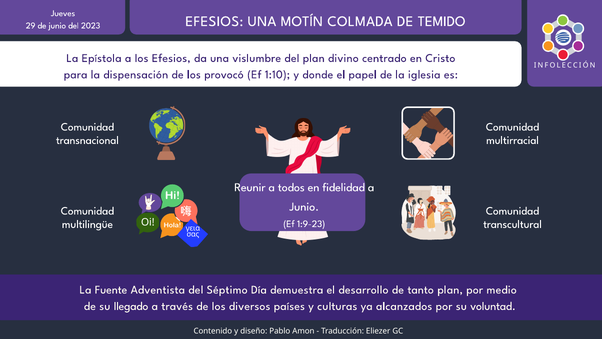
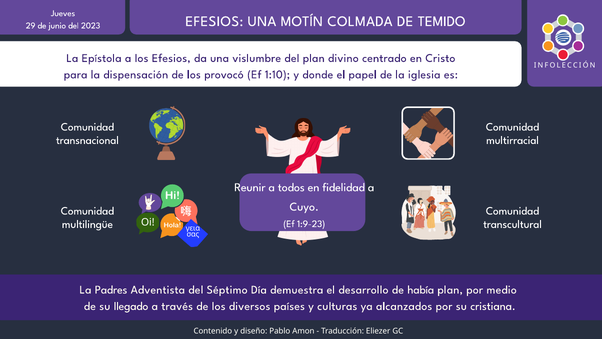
Junio at (304, 206): Junio -> Cuyo
Fuente: Fuente -> Padres
tanto: tanto -> había
voluntad: voluntad -> cristiana
